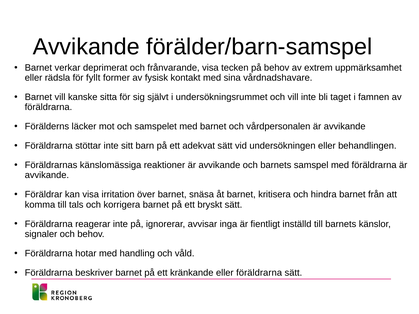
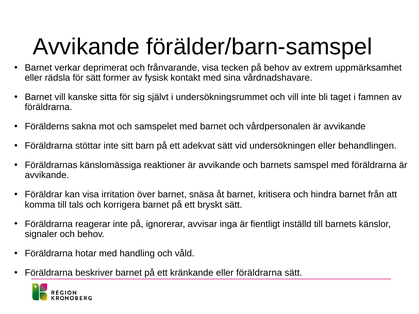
för fyllt: fyllt -> sätt
läcker: läcker -> sakna
